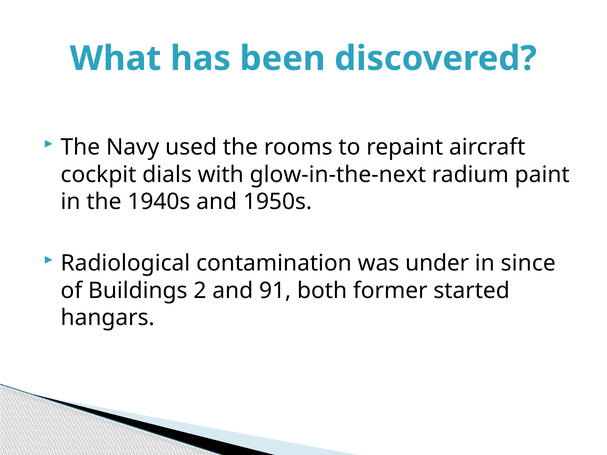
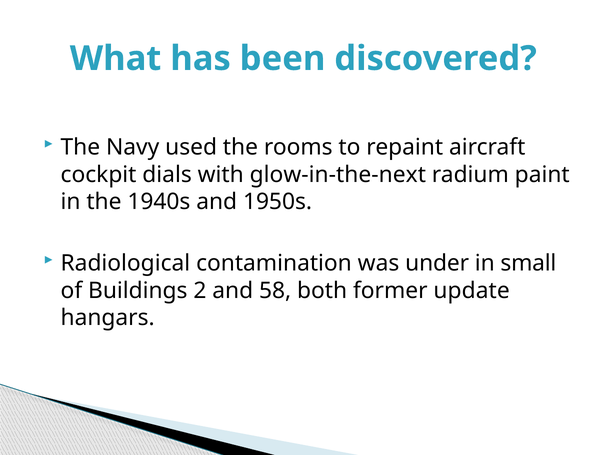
since: since -> small
91: 91 -> 58
started: started -> update
